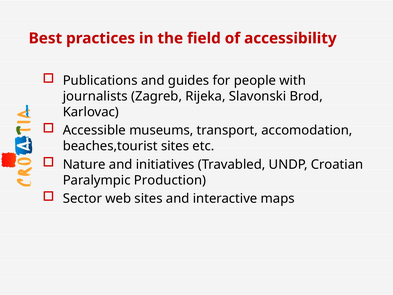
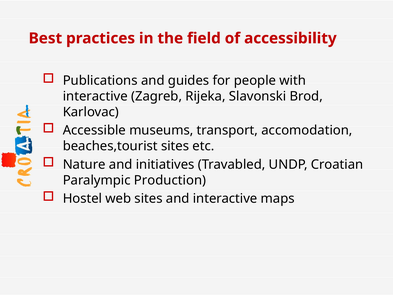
journalists at (95, 96): journalists -> interactive
Sector: Sector -> Hostel
